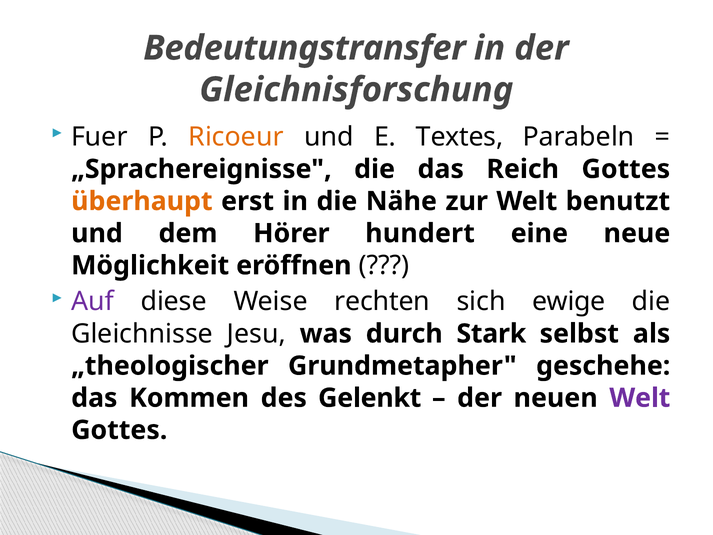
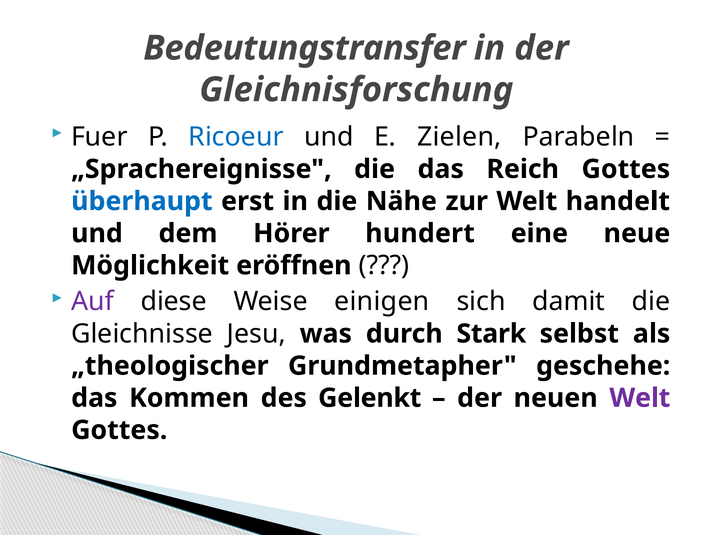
Ricoeur colour: orange -> blue
Textes: Textes -> Zielen
überhaupt colour: orange -> blue
benutzt: benutzt -> handelt
rechten: rechten -> einigen
ewige: ewige -> damit
